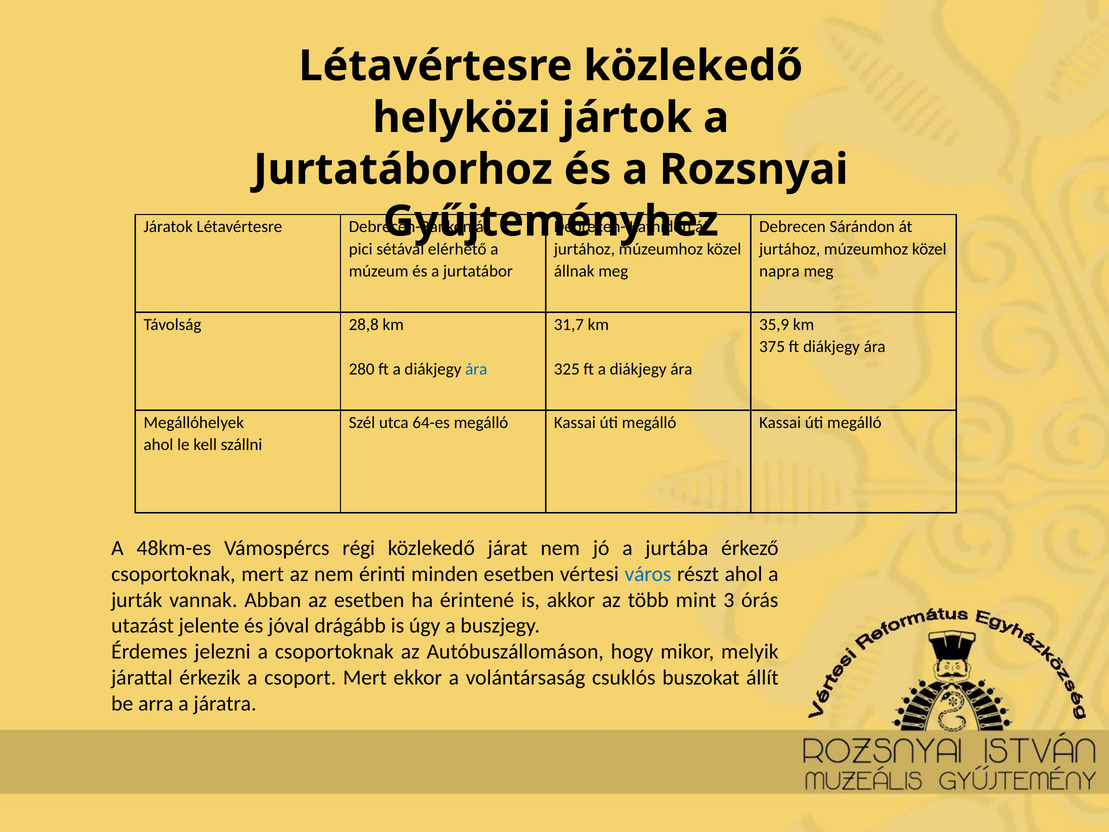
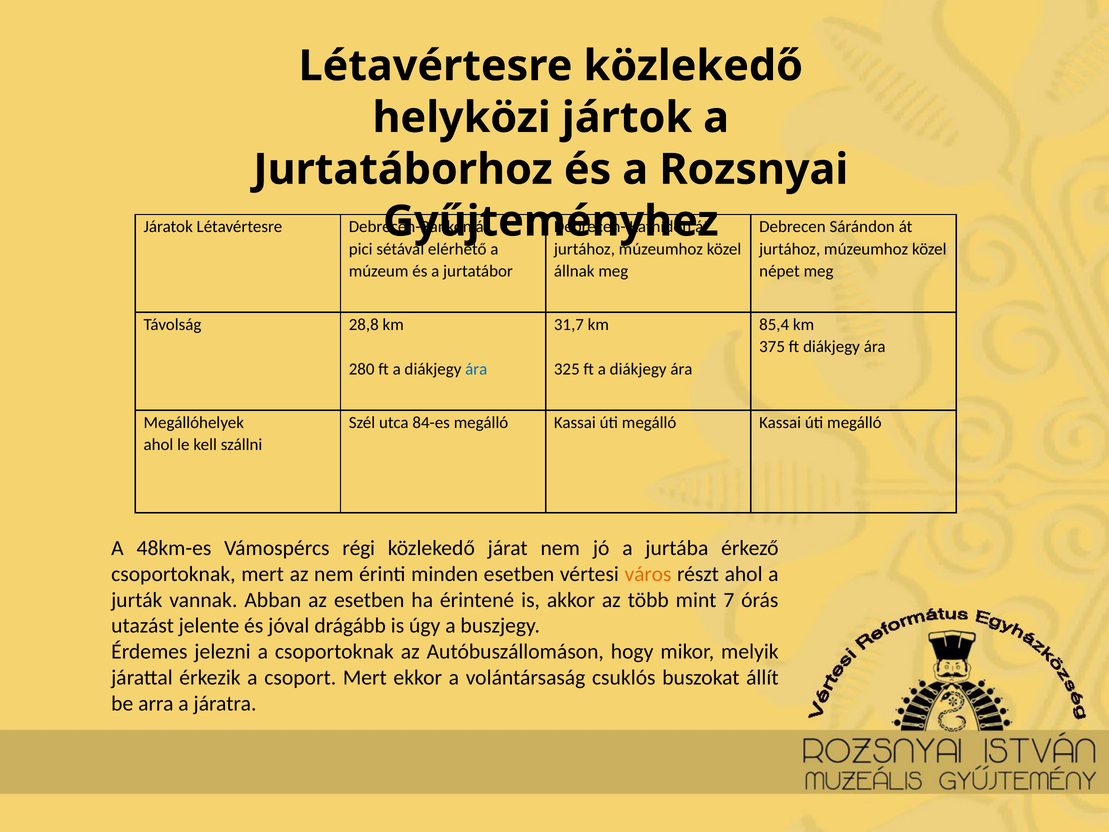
napra: napra -> népet
35,9: 35,9 -> 85,4
64-es: 64-es -> 84-es
város colour: blue -> orange
3: 3 -> 7
